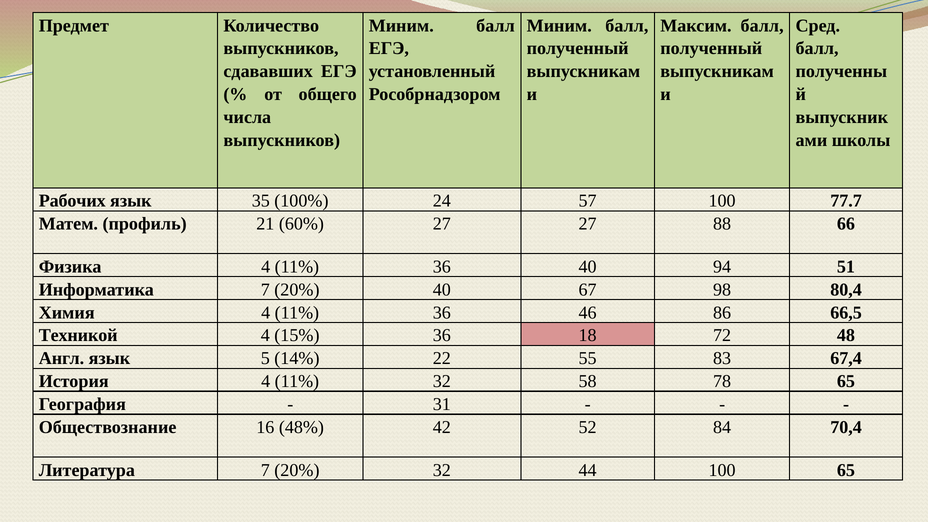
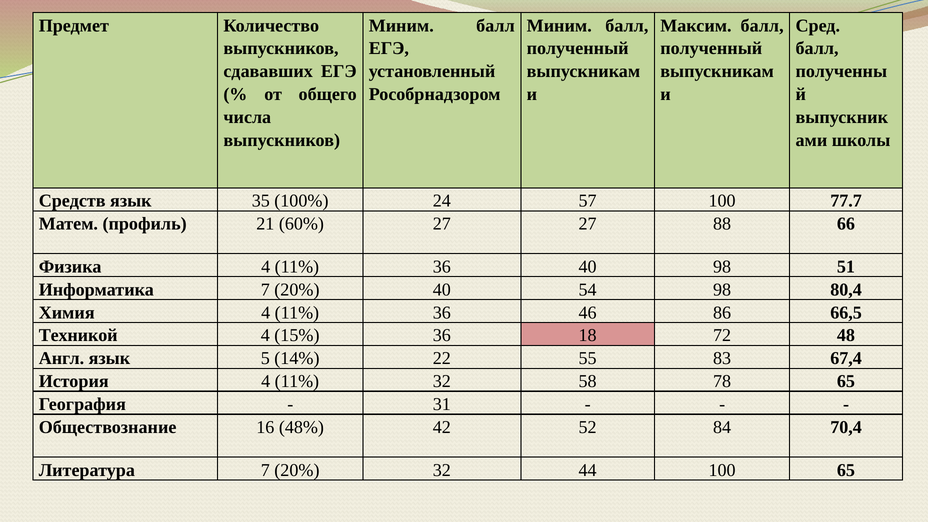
Рабочих: Рабочих -> Средств
40 94: 94 -> 98
67: 67 -> 54
